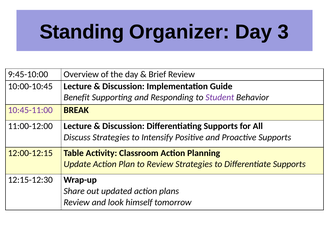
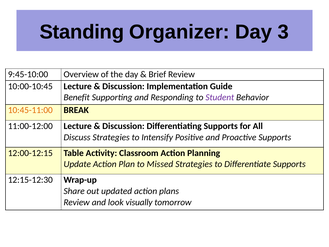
10:45-11:00 colour: purple -> orange
to Review: Review -> Missed
himself: himself -> visually
